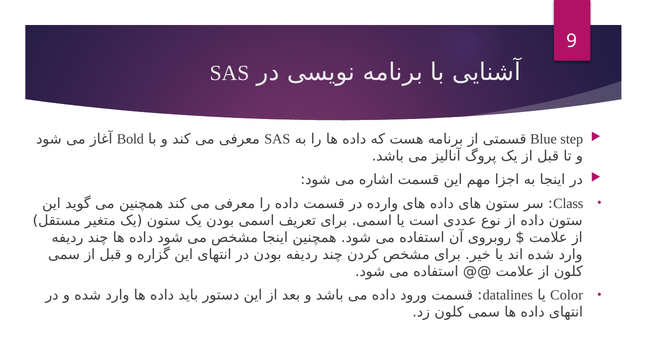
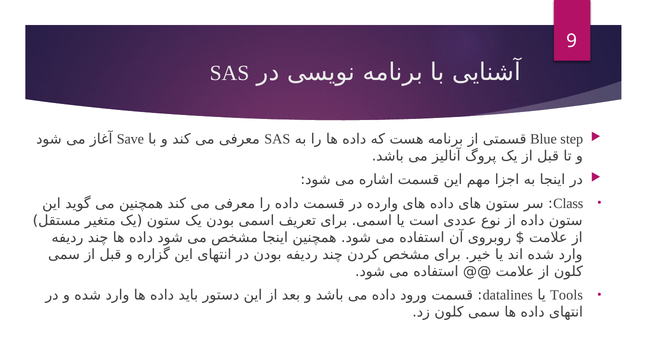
Bold: Bold -> Save
Color: Color -> Tools
